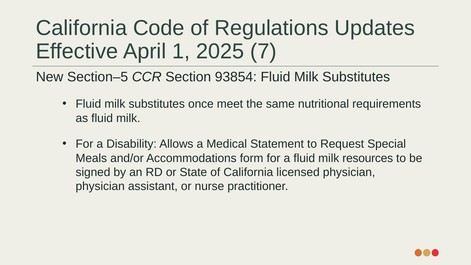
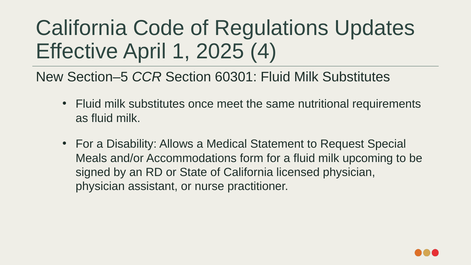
7: 7 -> 4
93854: 93854 -> 60301
resources: resources -> upcoming
